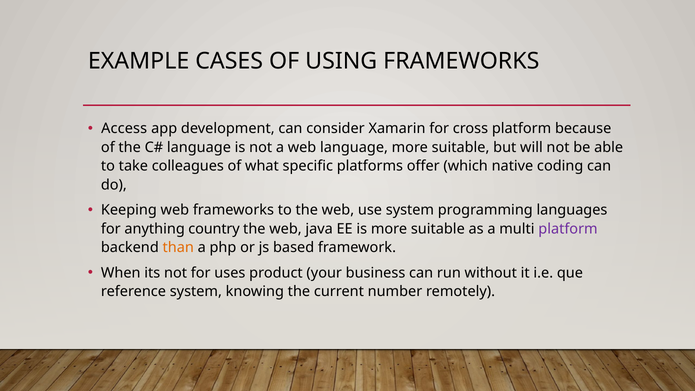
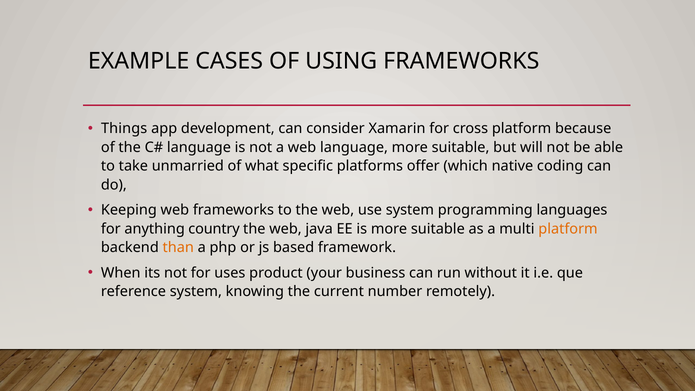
Access: Access -> Things
colleagues: colleagues -> unmarried
platform at (568, 229) colour: purple -> orange
